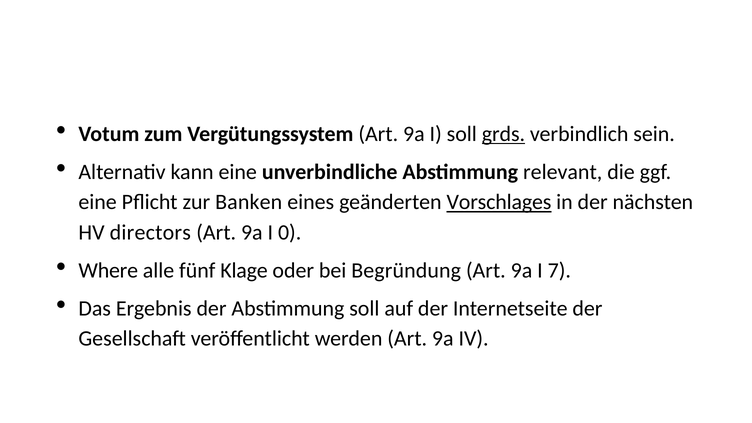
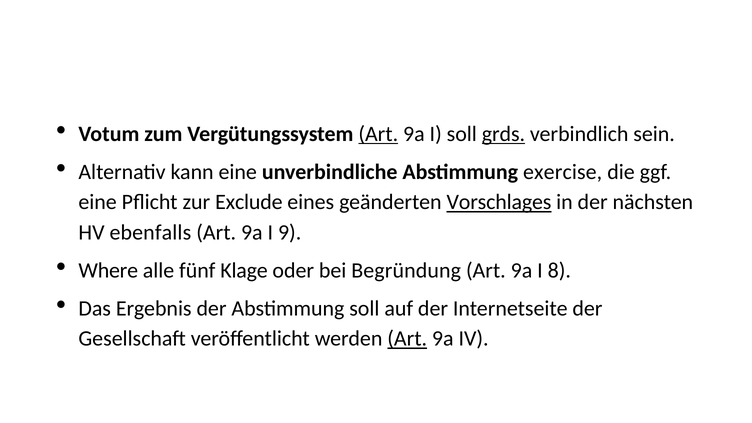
Art at (378, 134) underline: none -> present
relevant: relevant -> exercise
Banken: Banken -> Exclude
directors: directors -> ebenfalls
0: 0 -> 9
7: 7 -> 8
Art at (407, 339) underline: none -> present
